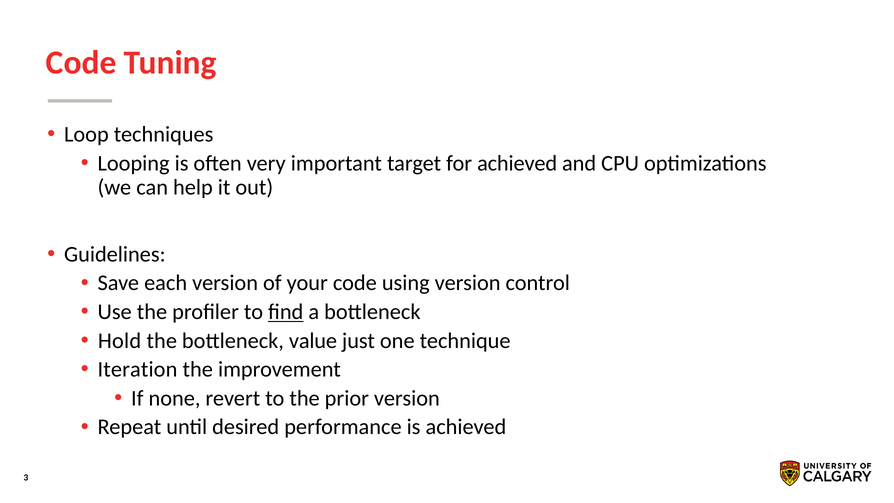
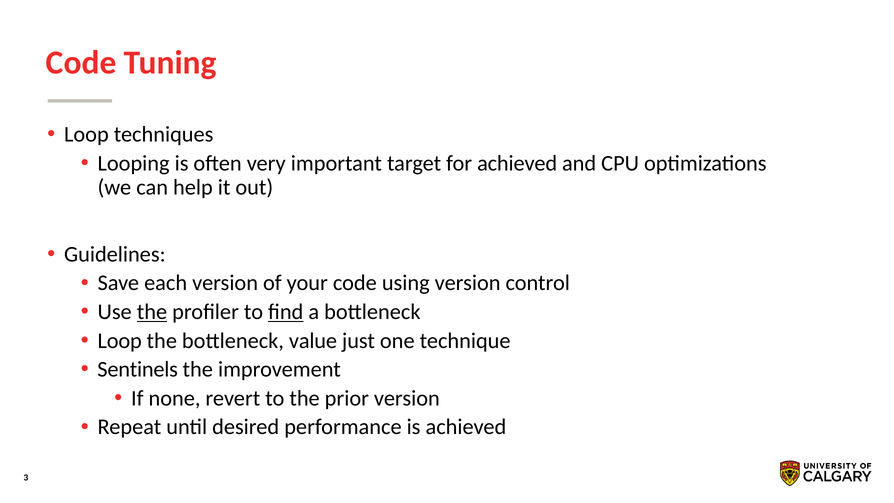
the at (152, 312) underline: none -> present
Hold at (120, 341): Hold -> Loop
Iteration: Iteration -> Sentinels
